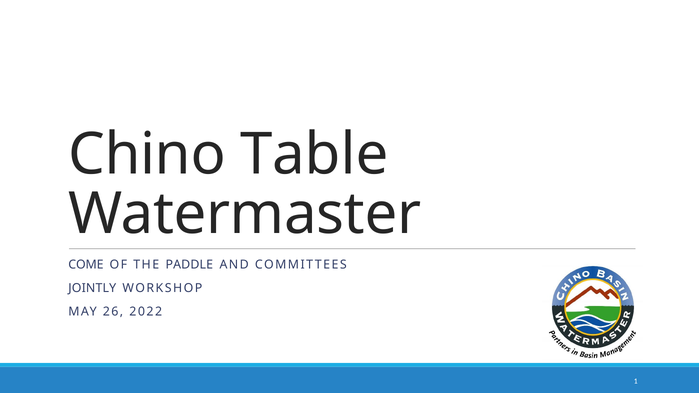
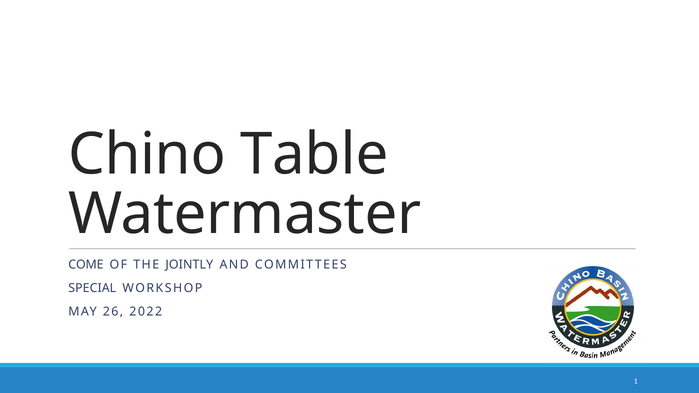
PADDLE: PADDLE -> JOINTLY
JOINTLY: JOINTLY -> SPECIAL
